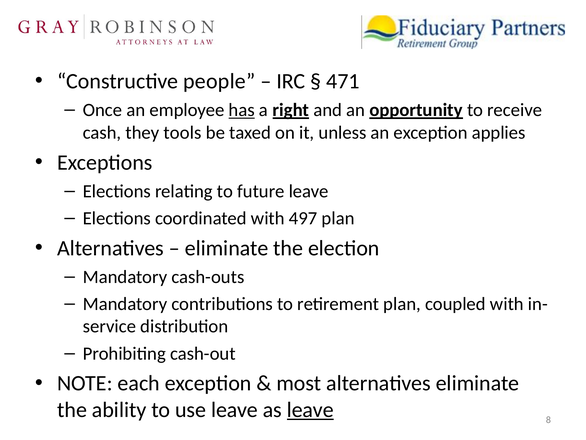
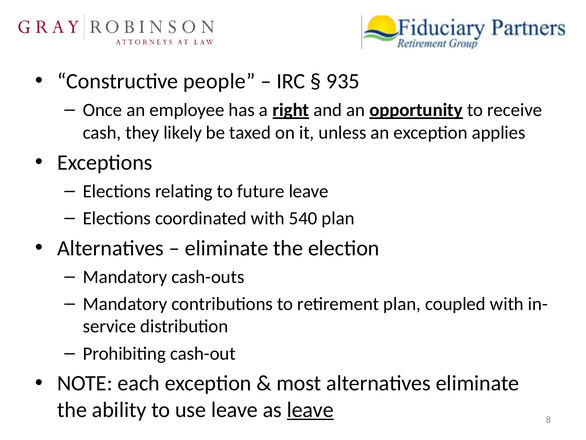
471: 471 -> 935
has underline: present -> none
tools: tools -> likely
497: 497 -> 540
